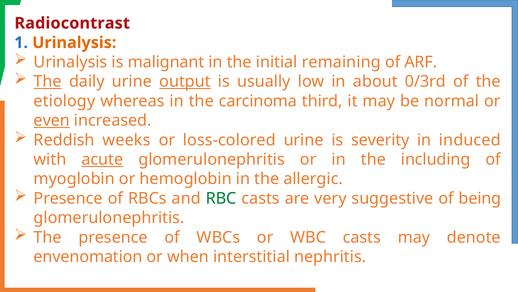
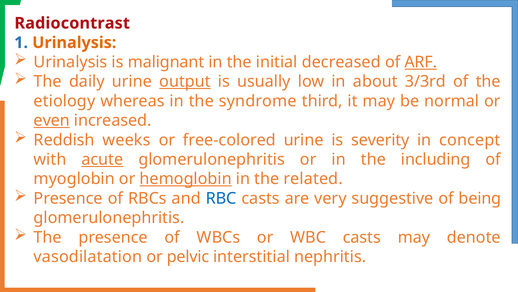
remaining: remaining -> decreased
ARF underline: none -> present
The at (48, 81) underline: present -> none
0/3rd: 0/3rd -> 3/3rd
carcinoma: carcinoma -> syndrome
loss-colored: loss-colored -> free-colored
induced: induced -> concept
hemoglobin underline: none -> present
allergic: allergic -> related
RBC colour: green -> blue
envenomation: envenomation -> vasodilatation
when: when -> pelvic
